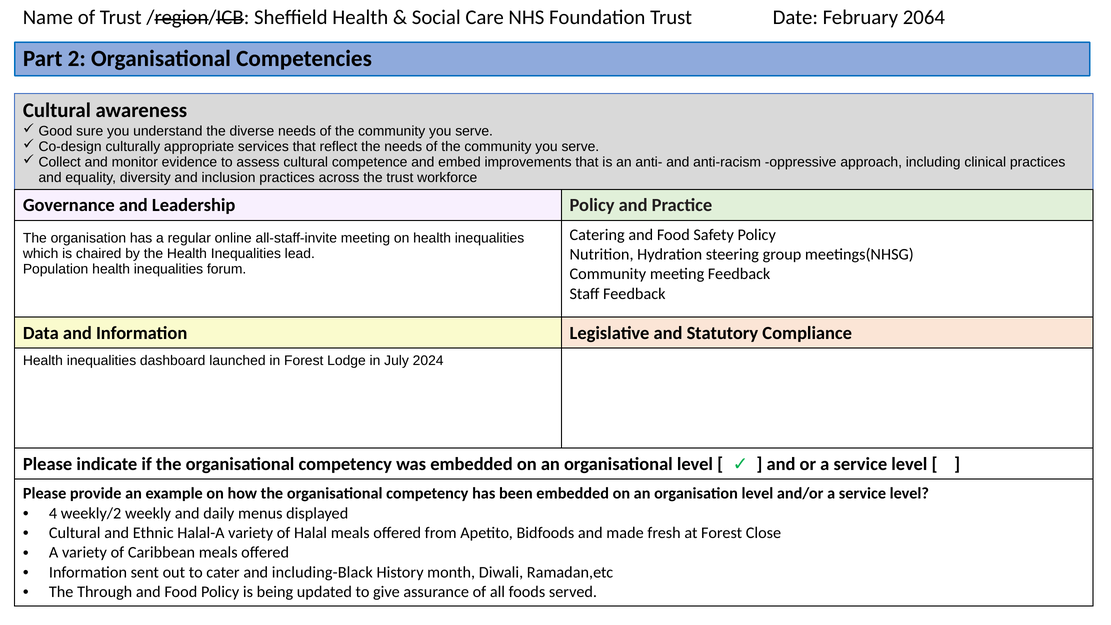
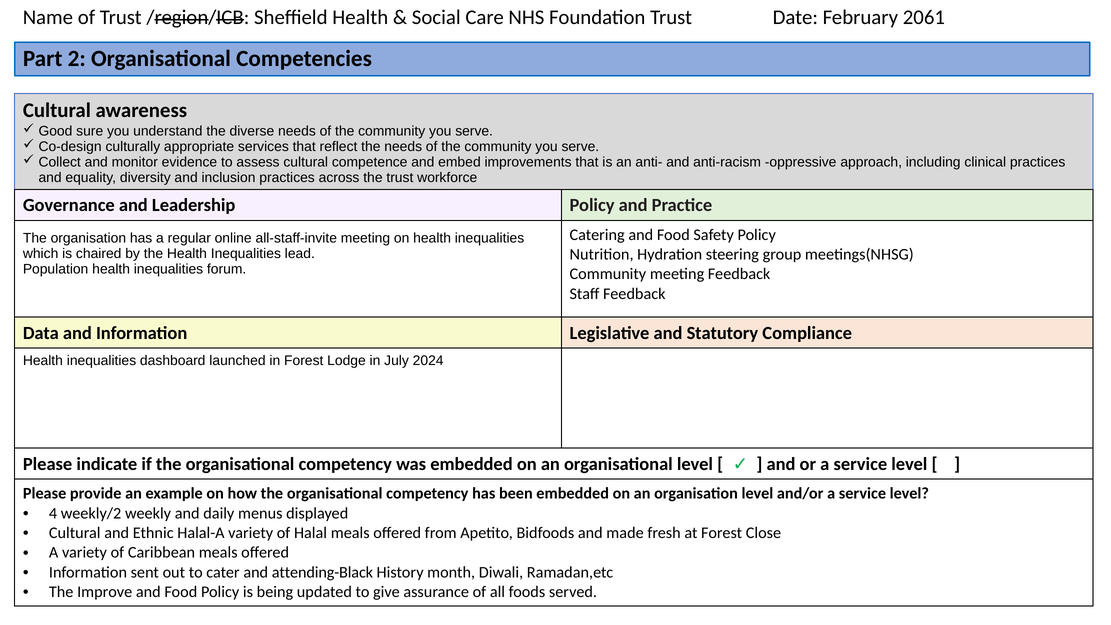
2064: 2064 -> 2061
including-Black: including-Black -> attending-Black
Through: Through -> Improve
